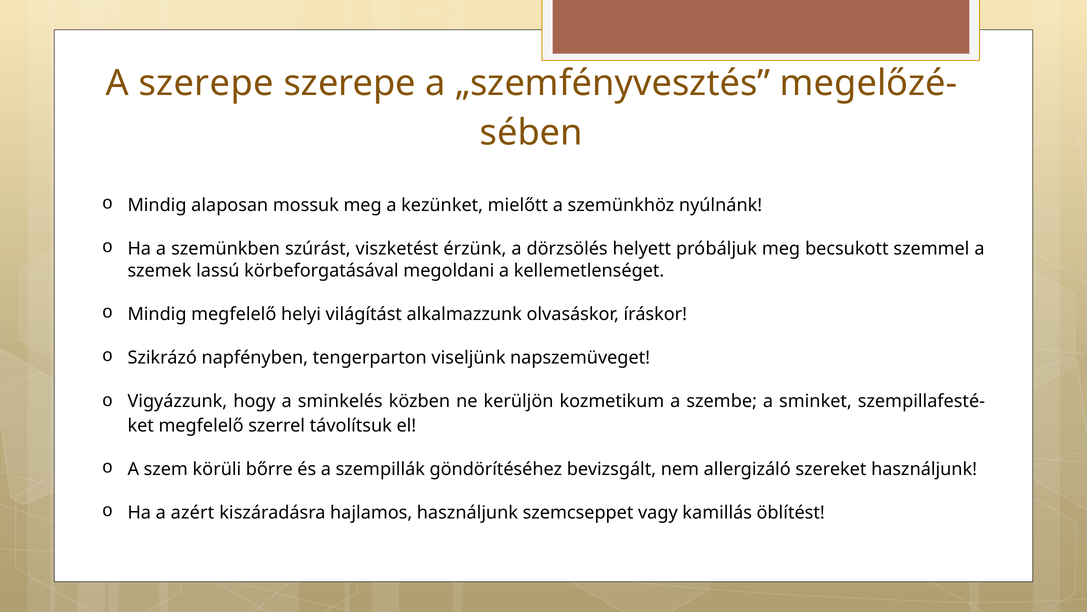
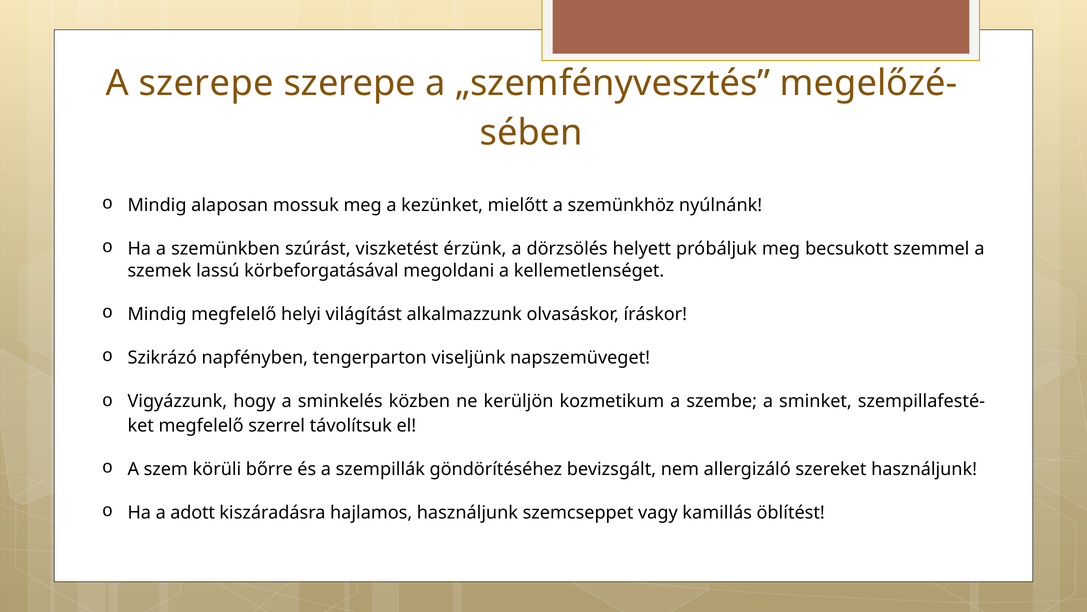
azért: azért -> adott
